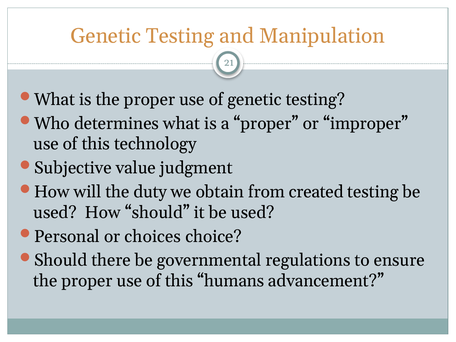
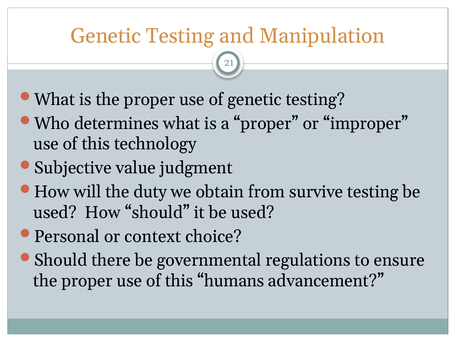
created: created -> survive
choices: choices -> context
